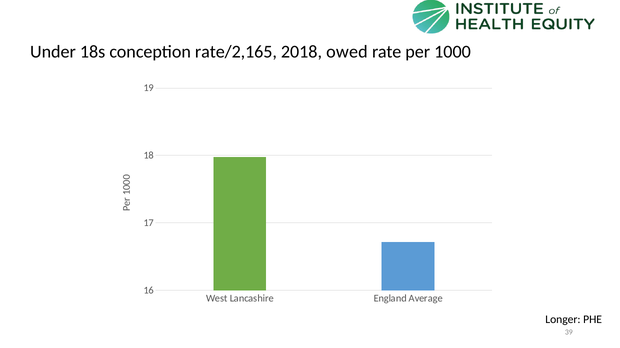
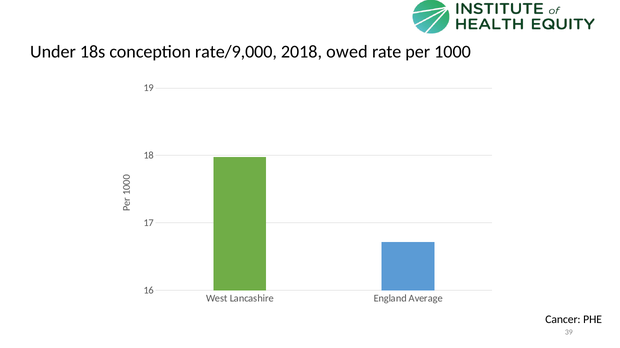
rate/2,165: rate/2,165 -> rate/9,000
Longer: Longer -> Cancer
